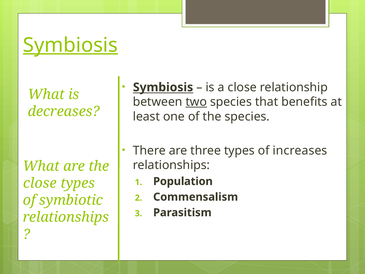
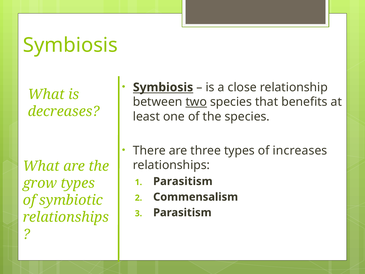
Symbiosis at (70, 45) underline: present -> none
close at (40, 183): close -> grow
Population at (183, 181): Population -> Parasitism
